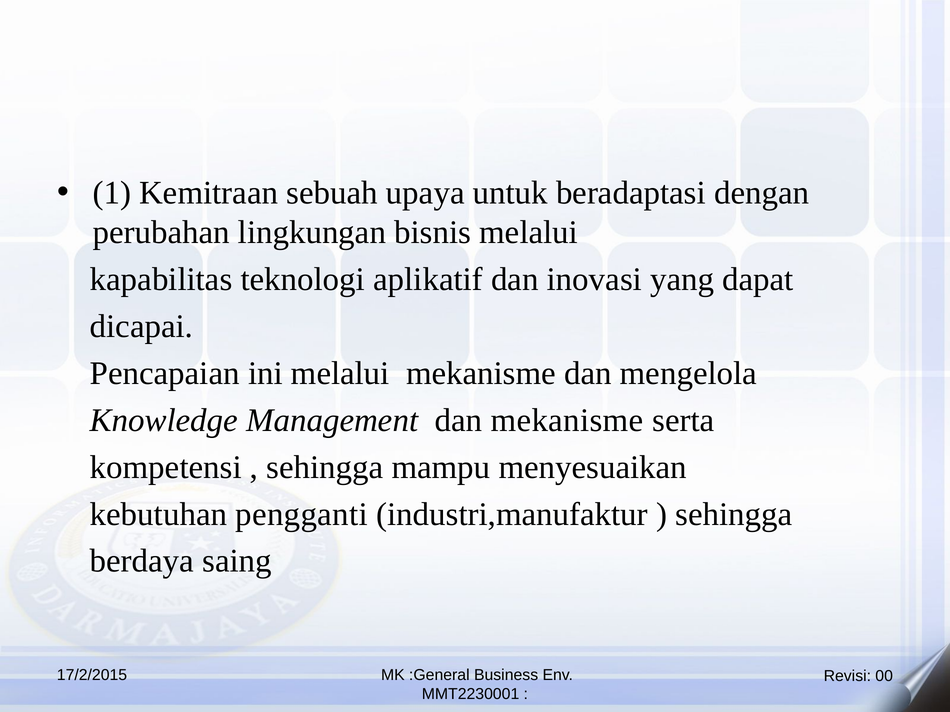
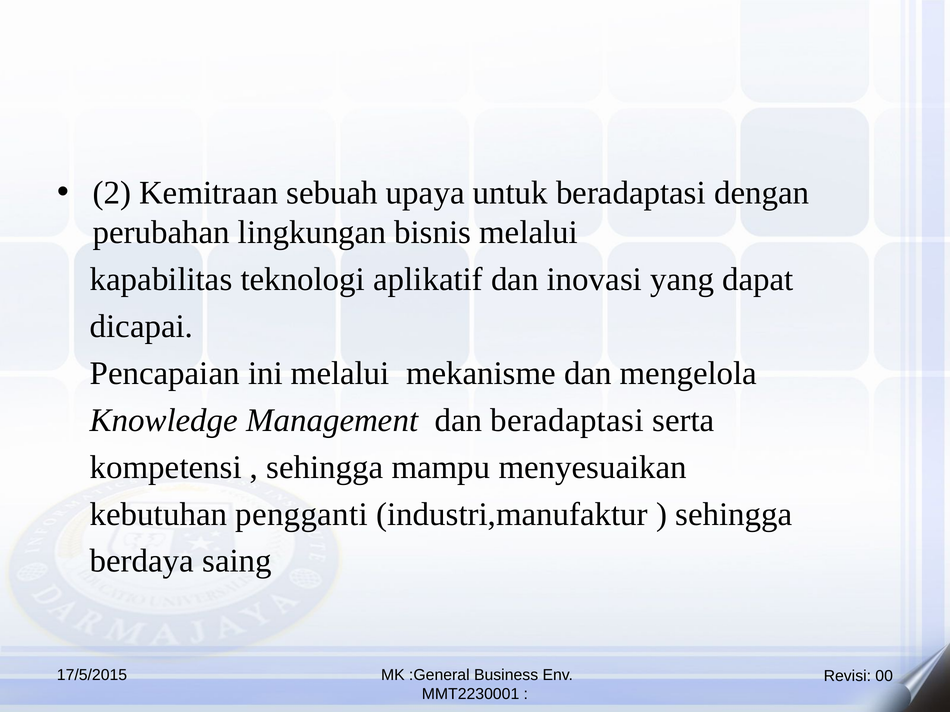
1: 1 -> 2
dan mekanisme: mekanisme -> beradaptasi
17/2/2015: 17/2/2015 -> 17/5/2015
